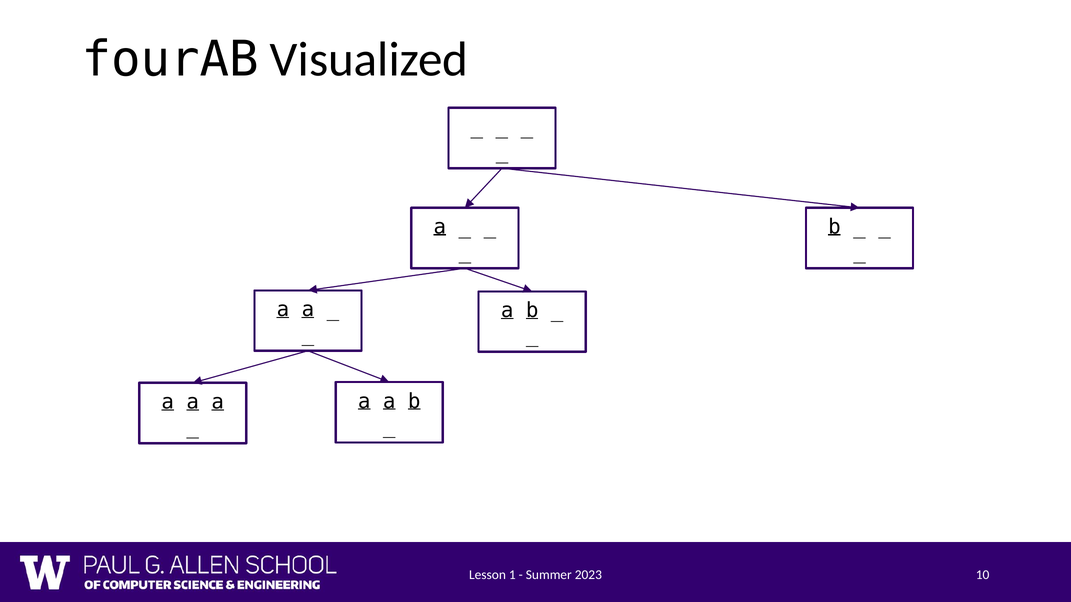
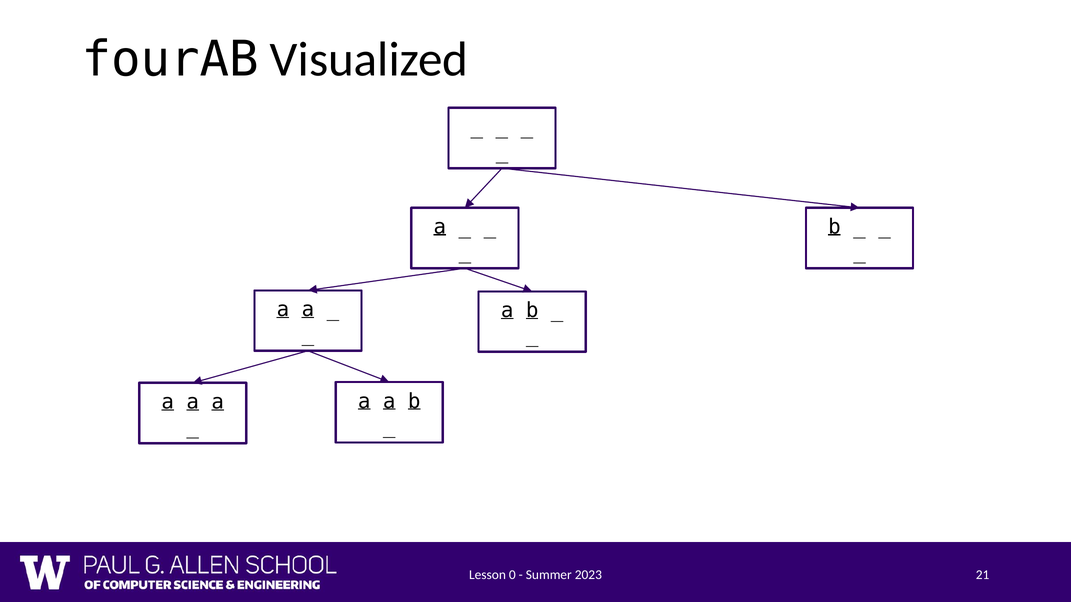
1: 1 -> 0
10: 10 -> 21
